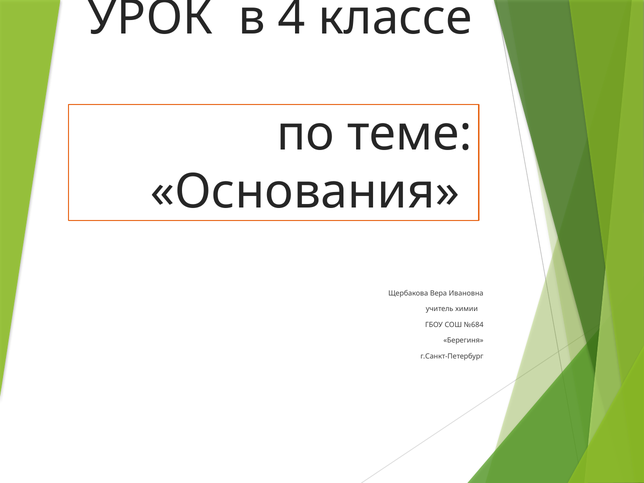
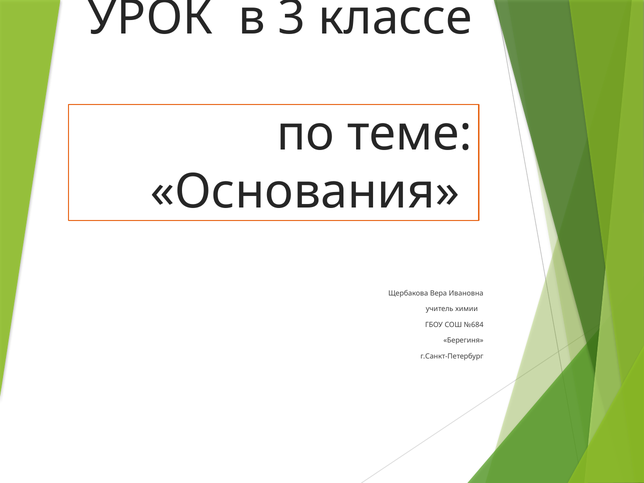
4: 4 -> 3
